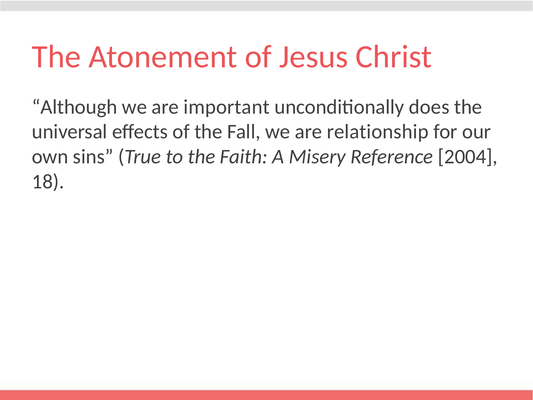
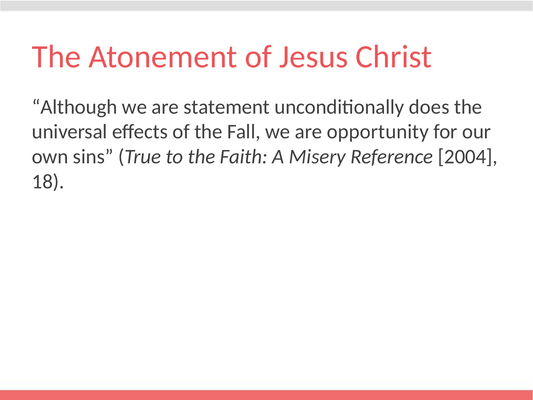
important: important -> statement
relationship: relationship -> opportunity
